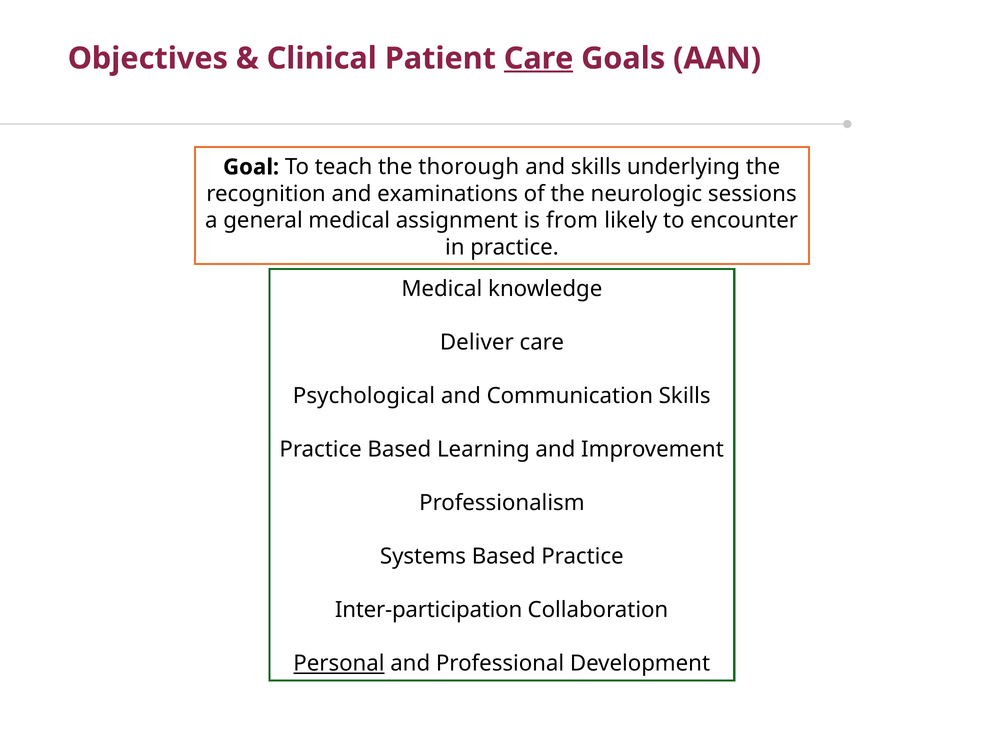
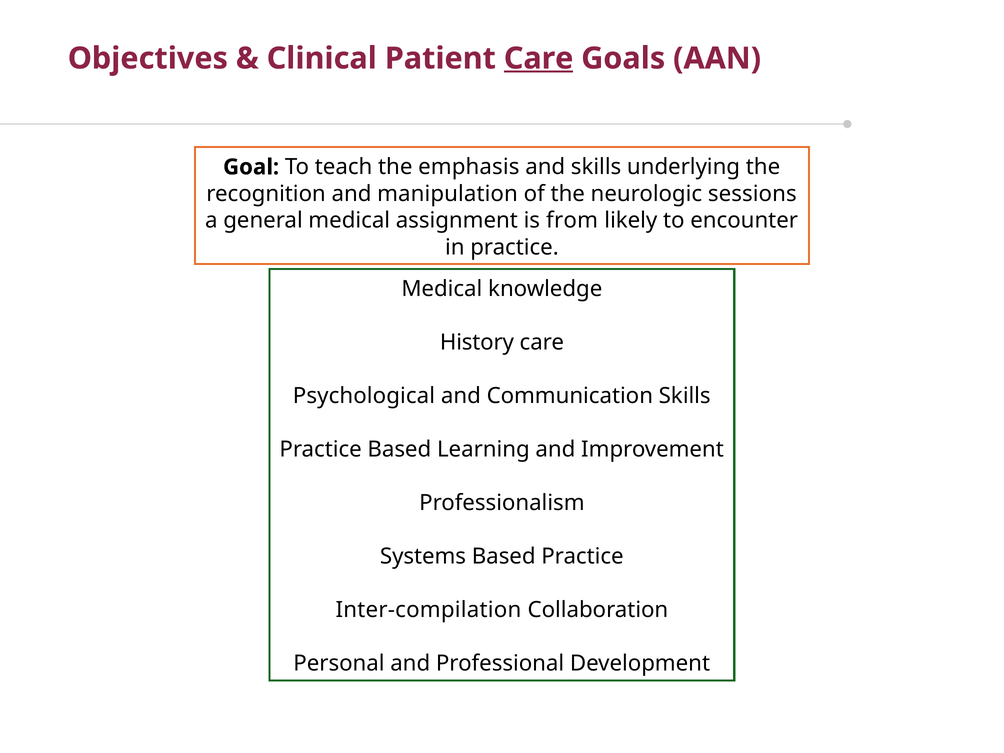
thorough: thorough -> emphasis
examinations: examinations -> manipulation
Deliver: Deliver -> History
Inter-participation: Inter-participation -> Inter-compilation
Personal underline: present -> none
